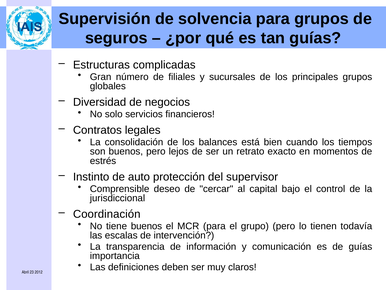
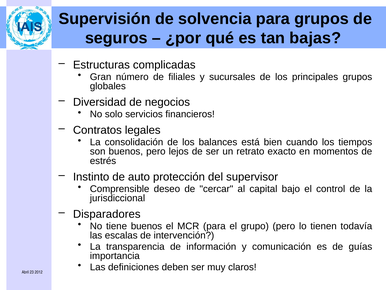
tan guías: guías -> bajas
Coordinación: Coordinación -> Disparadores
